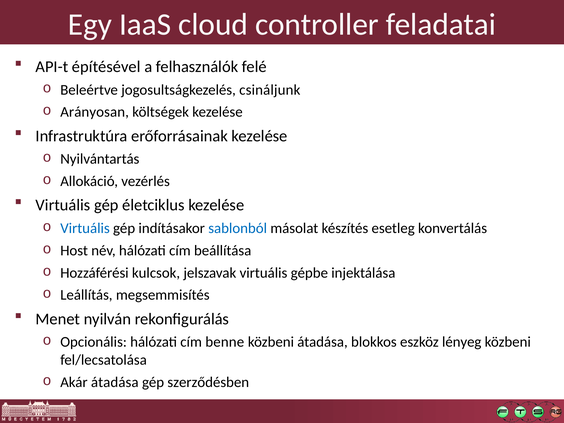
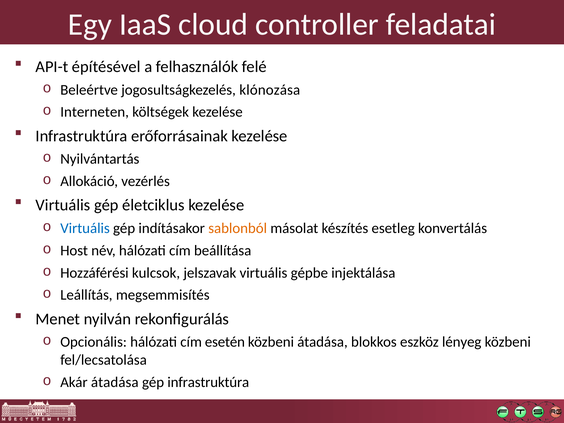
csináljunk: csináljunk -> klónozása
Arányosan: Arányosan -> Interneten
sablonból colour: blue -> orange
benne: benne -> esetén
gép szerződésben: szerződésben -> infrastruktúra
